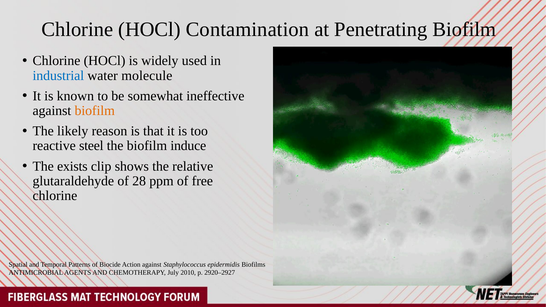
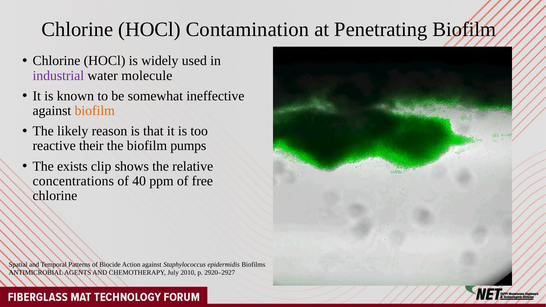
industrial colour: blue -> purple
steel: steel -> their
induce: induce -> pumps
glutaraldehyde: glutaraldehyde -> concentrations
28: 28 -> 40
